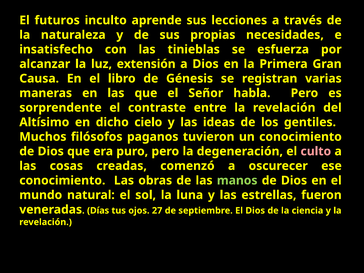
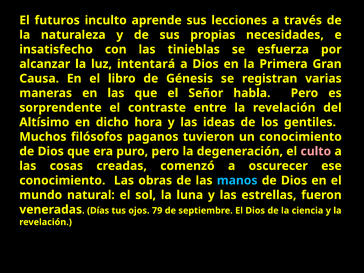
extensión: extensión -> intentará
cielo: cielo -> hora
manos colour: light green -> light blue
27: 27 -> 79
